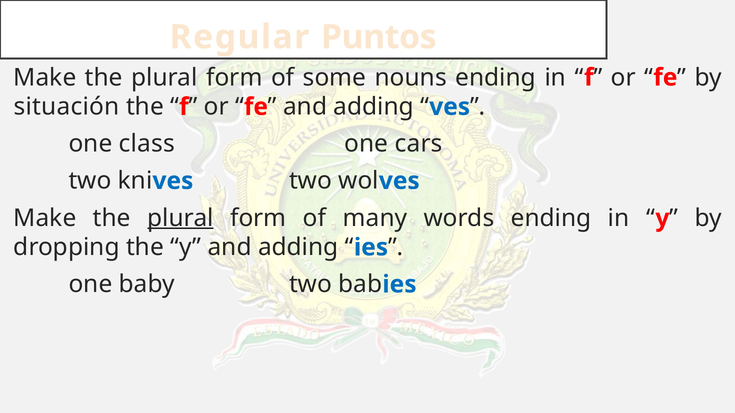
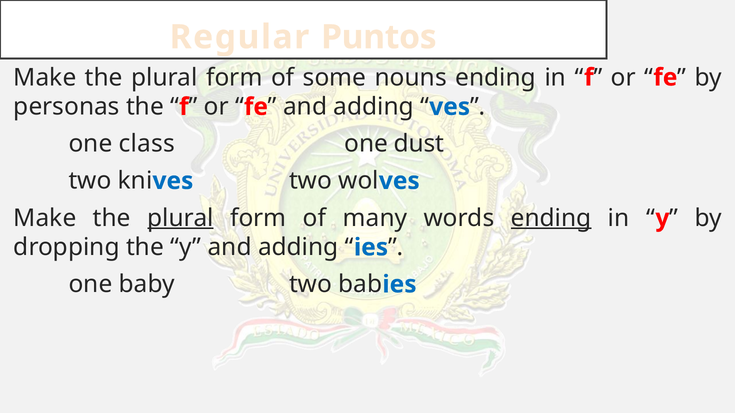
situación: situación -> personas
cars: cars -> dust
ending at (551, 218) underline: none -> present
